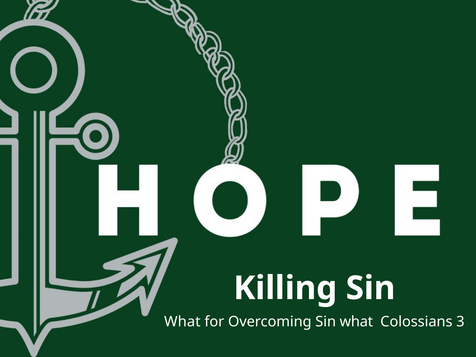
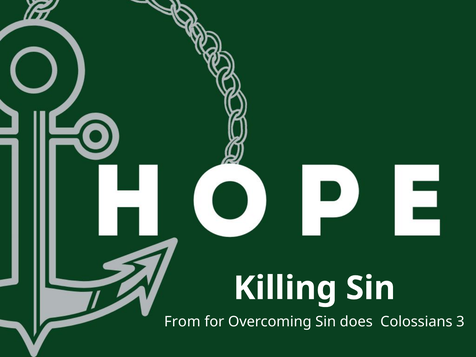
What at (182, 322): What -> From
Overcoming Sin what: what -> does
